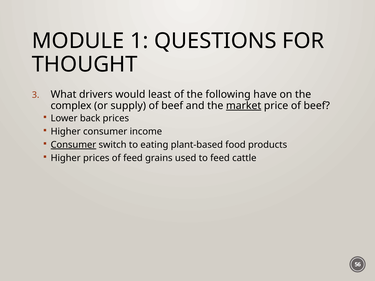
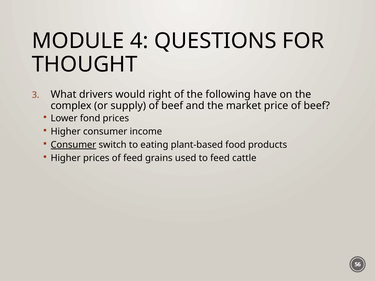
1: 1 -> 4
least: least -> right
market underline: present -> none
back: back -> fond
